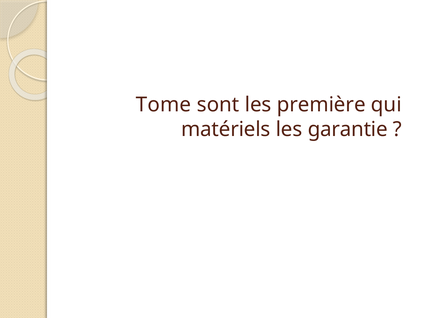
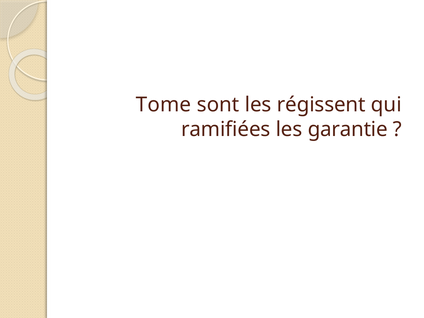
première: première -> régissent
matériels: matériels -> ramifiées
